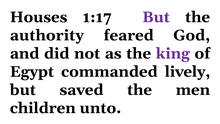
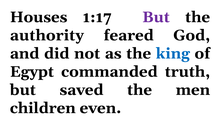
king colour: purple -> blue
lively: lively -> truth
unto: unto -> even
